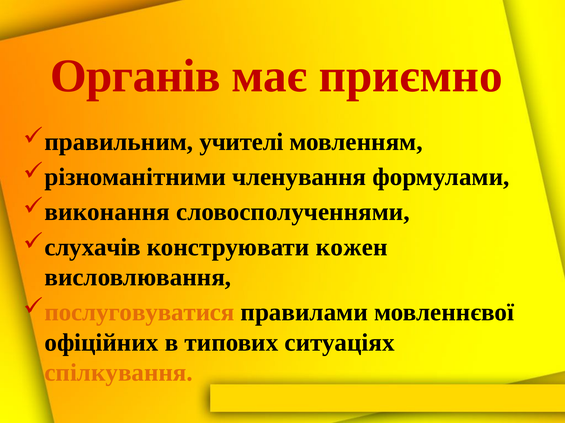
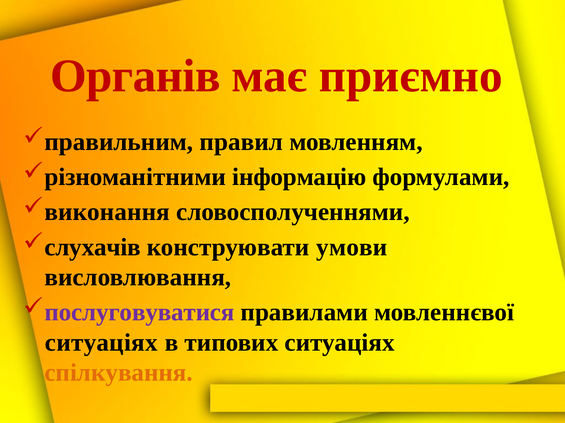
учителі: учителі -> правил
членування: членування -> інформацію
кожен: кожен -> умови
послуговуватися colour: orange -> purple
офіційних at (101, 343): офіційних -> ситуаціях
